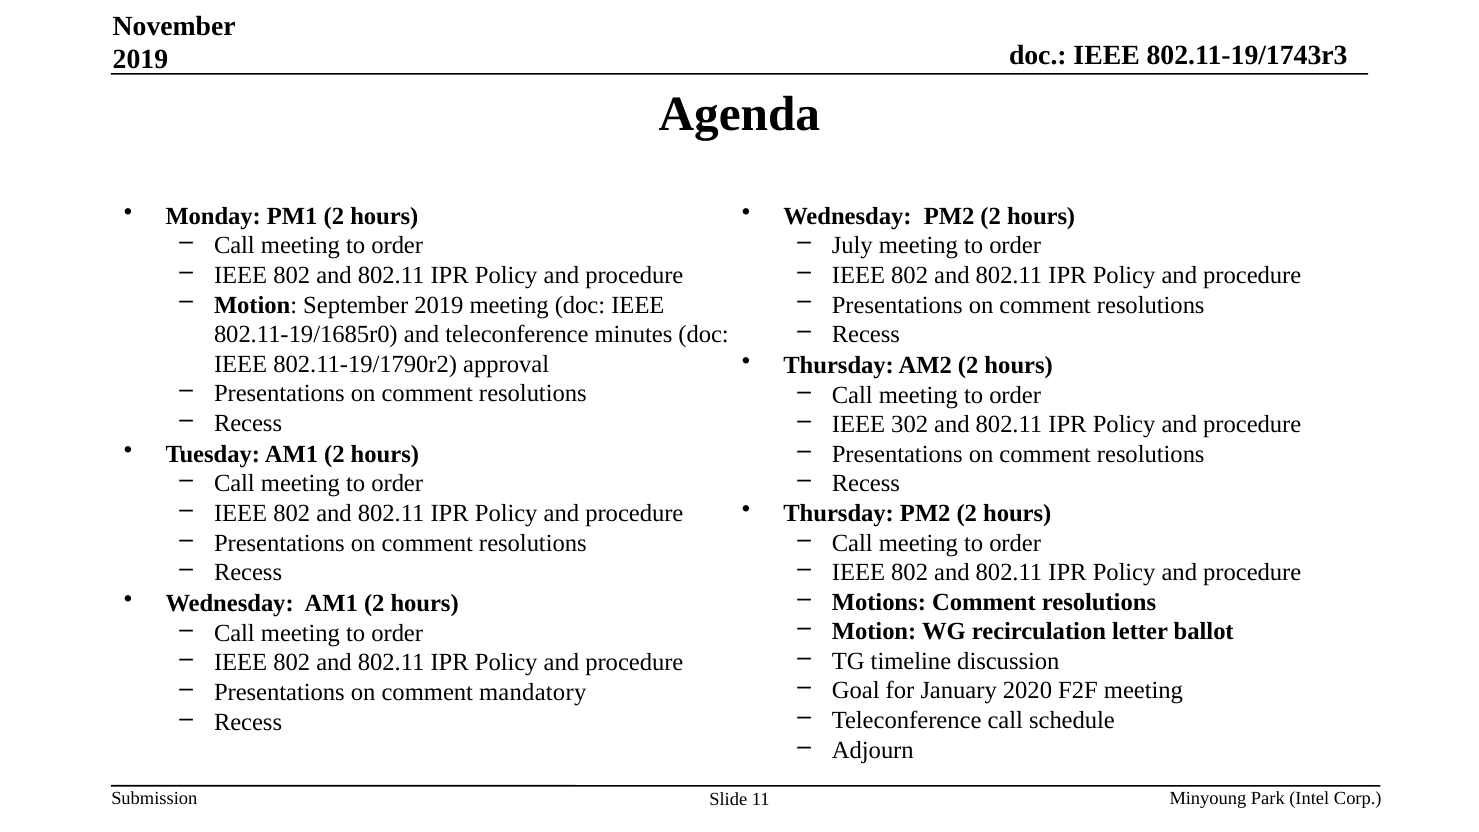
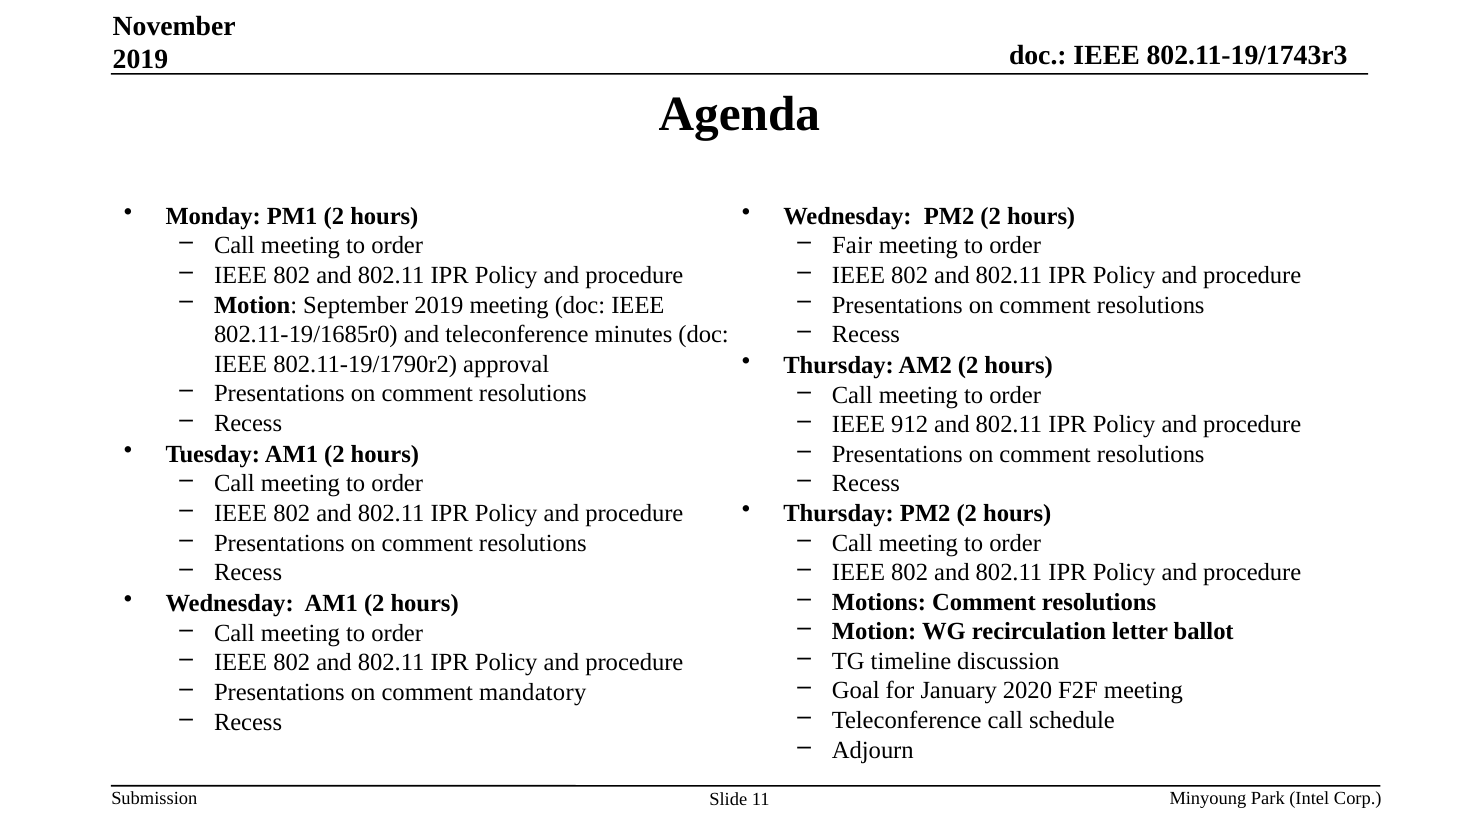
July: July -> Fair
302: 302 -> 912
